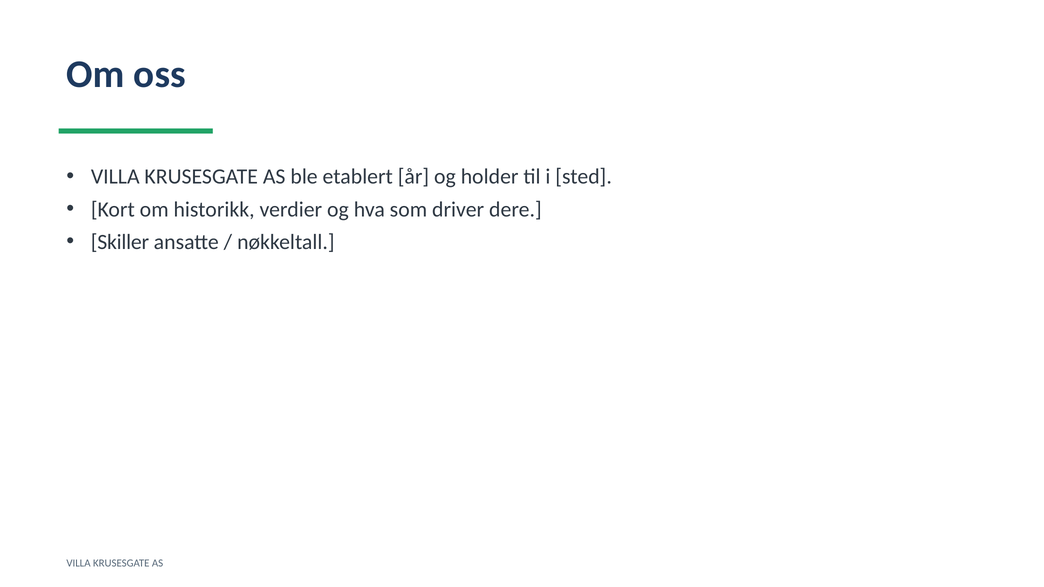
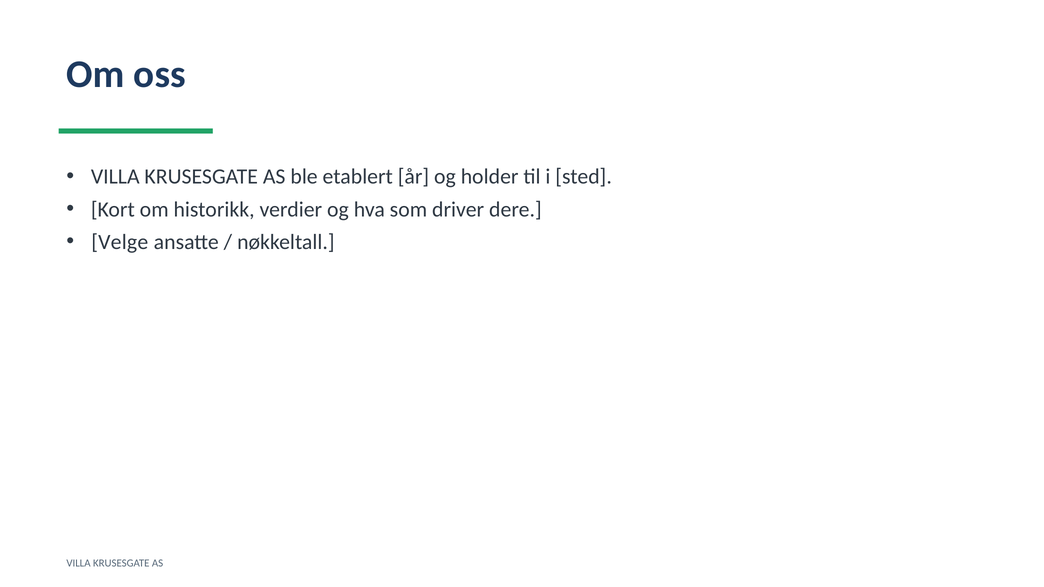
Skiller: Skiller -> Velge
